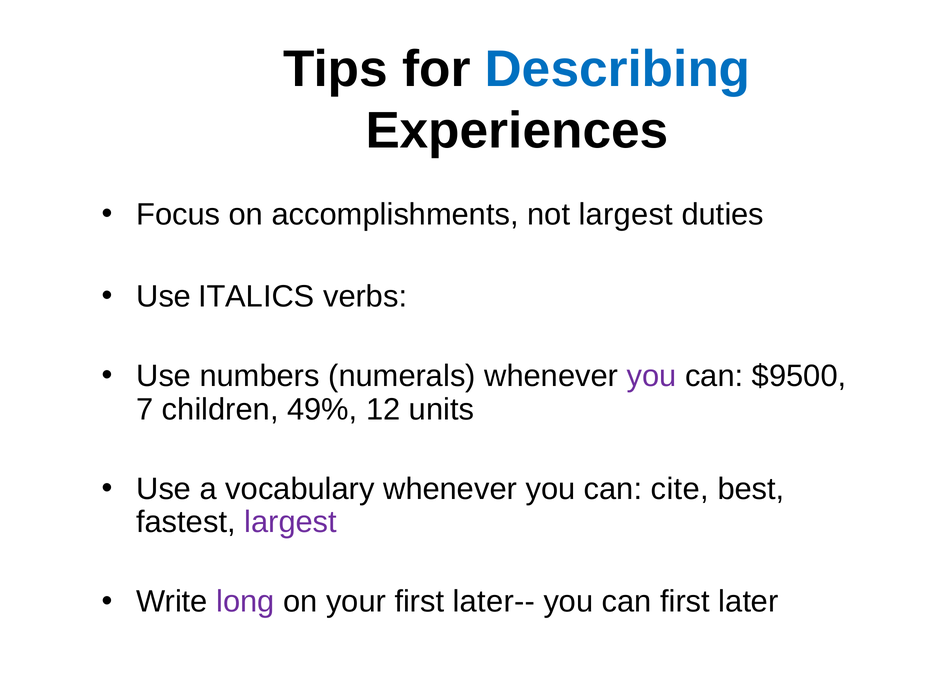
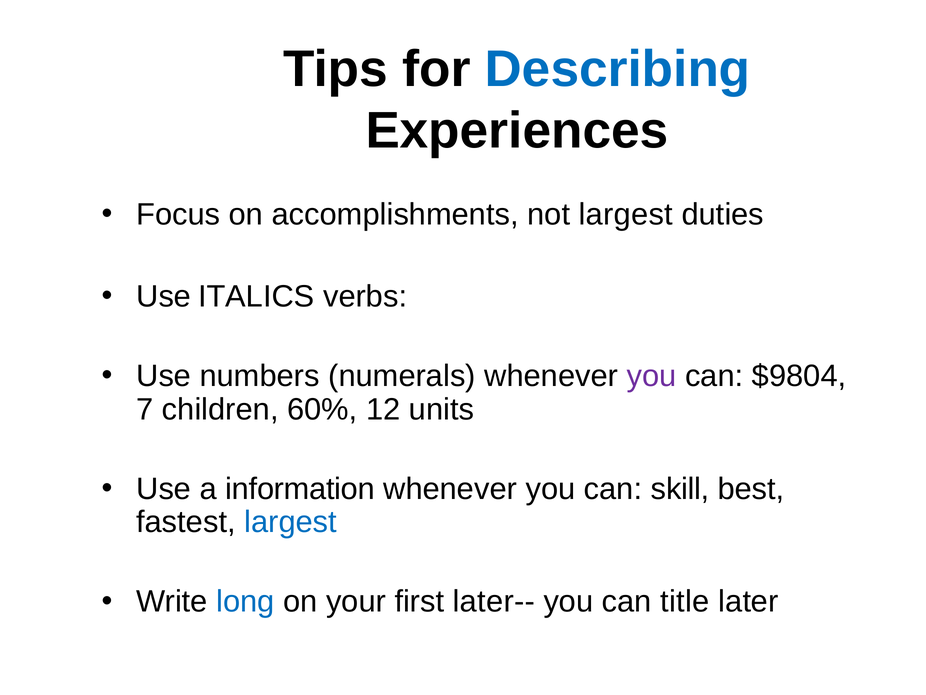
$9500: $9500 -> $9804
49%: 49% -> 60%
vocabulary: vocabulary -> information
cite: cite -> skill
largest at (291, 522) colour: purple -> blue
long colour: purple -> blue
can first: first -> title
